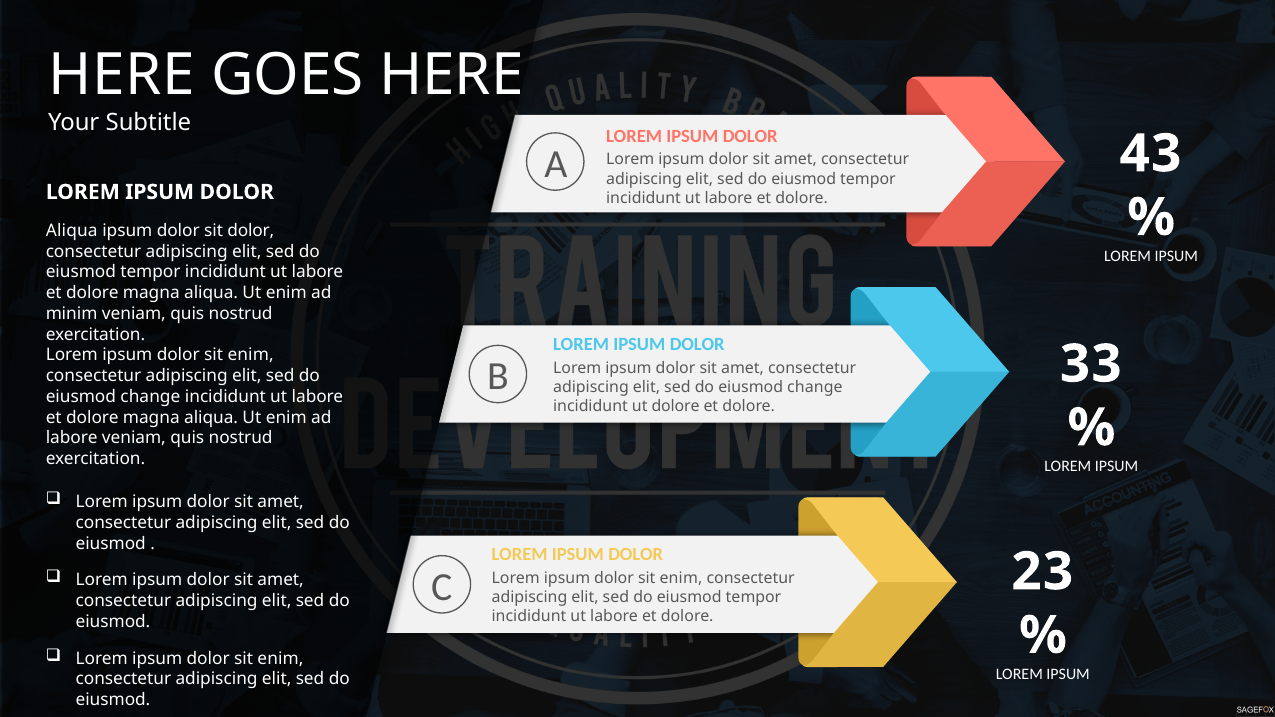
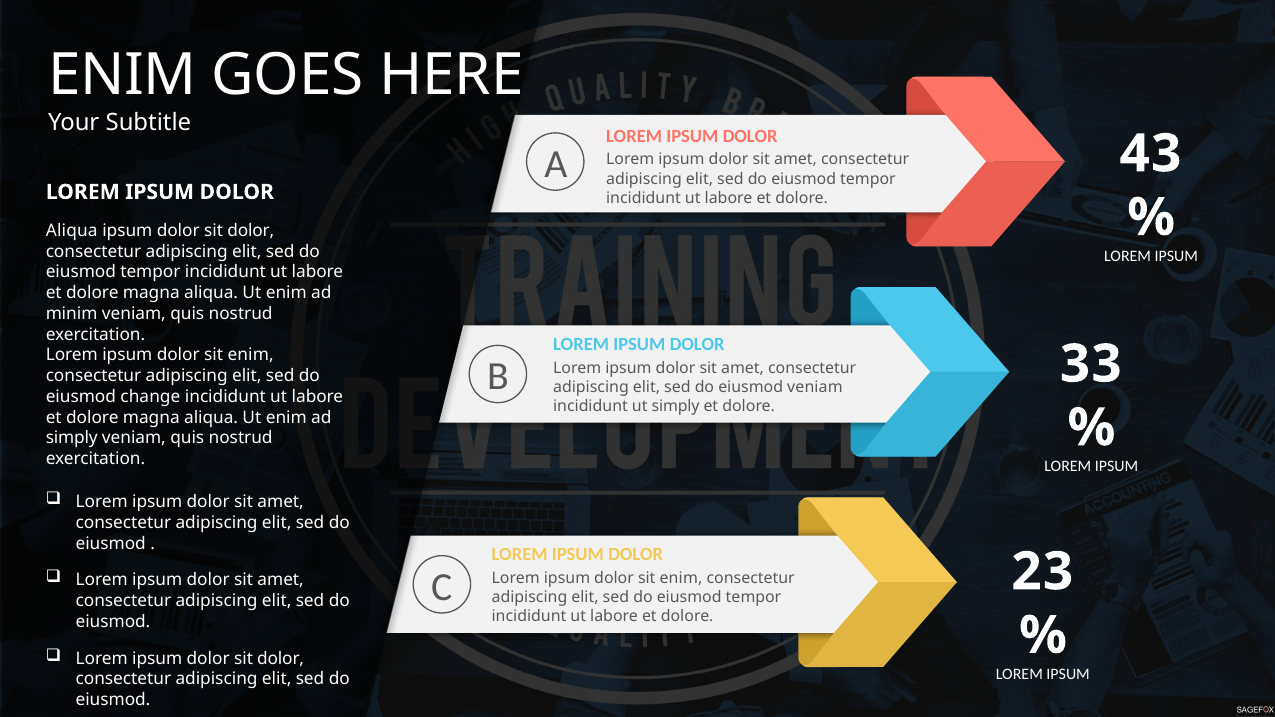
HERE at (122, 76): HERE -> ENIM
change at (815, 387): change -> veniam
ut dolore: dolore -> simply
labore at (72, 438): labore -> simply
enim at (281, 658): enim -> dolor
